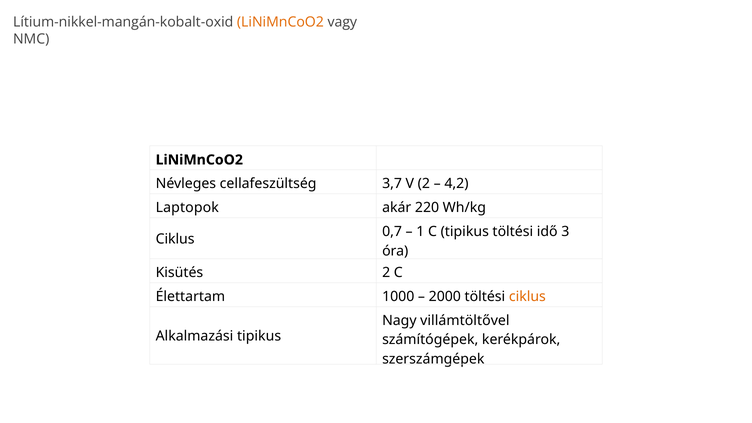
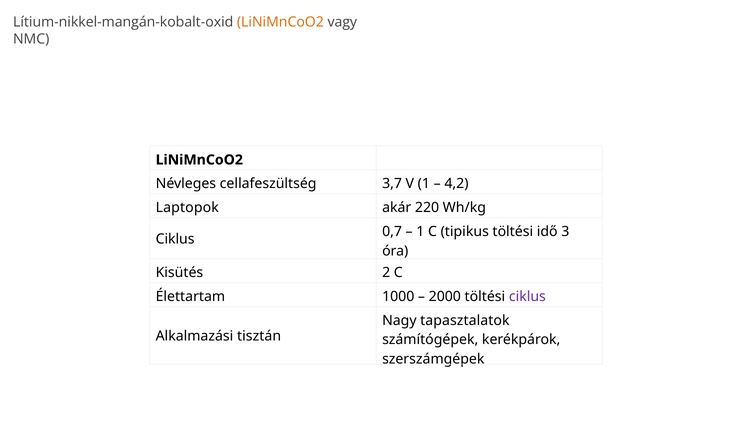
V 2: 2 -> 1
ciklus at (527, 297) colour: orange -> purple
villámtöltővel: villámtöltővel -> tapasztalatok
Alkalmazási tipikus: tipikus -> tisztán
